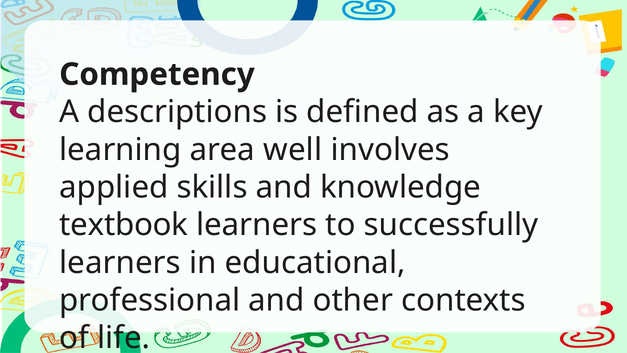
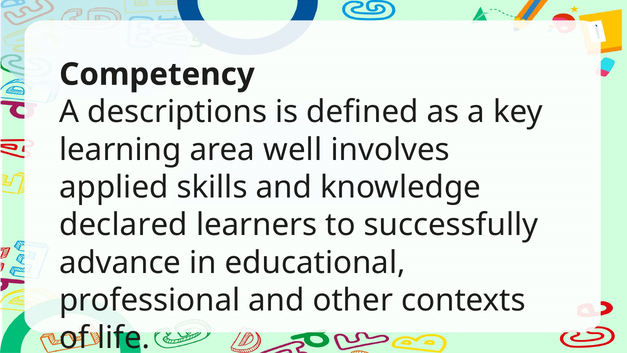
textbook: textbook -> declared
learners at (120, 262): learners -> advance
